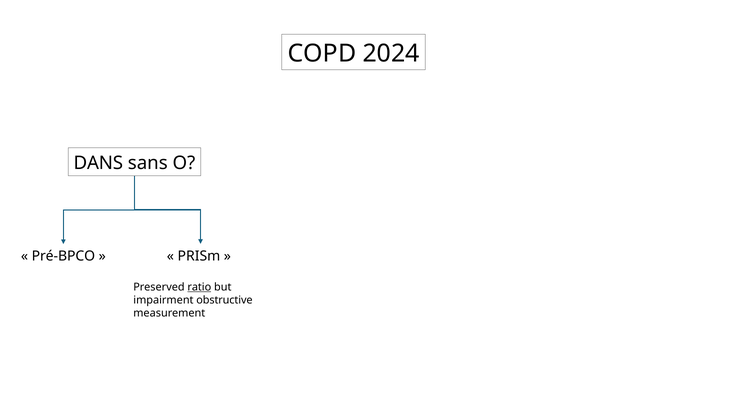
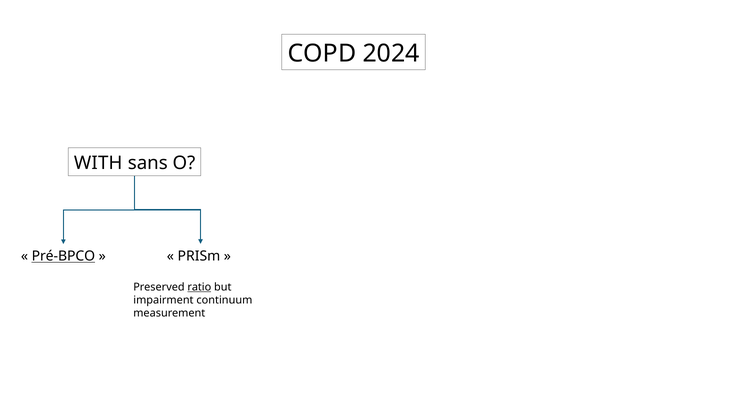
DANS: DANS -> WITH
Pré-BPCO underline: none -> present
obstructive: obstructive -> continuum
